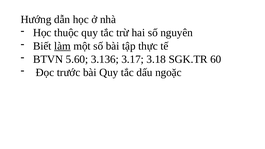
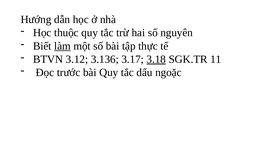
5.60: 5.60 -> 3.12
3.18 underline: none -> present
60: 60 -> 11
